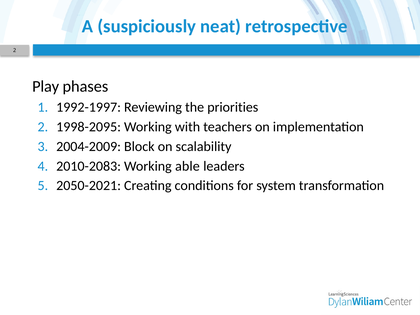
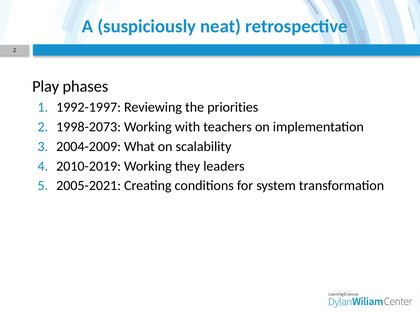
1998-2095: 1998-2095 -> 1998-2073
Block: Block -> What
2010-2083: 2010-2083 -> 2010-2019
able: able -> they
2050-2021: 2050-2021 -> 2005-2021
